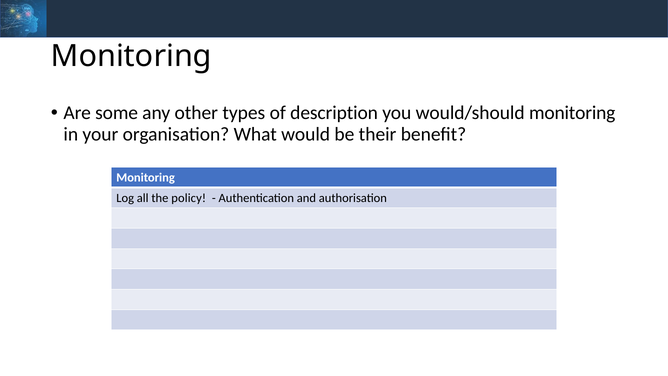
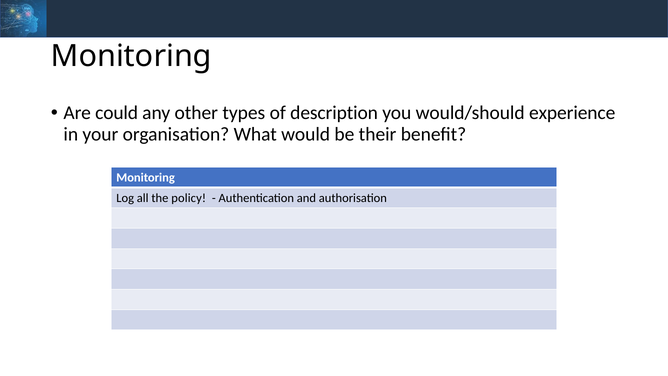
some: some -> could
would/should monitoring: monitoring -> experience
